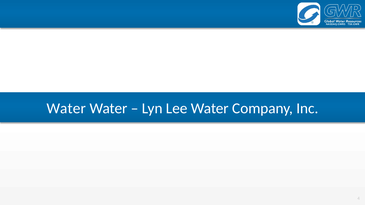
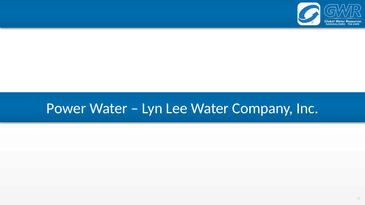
Water at (66, 109): Water -> Power
